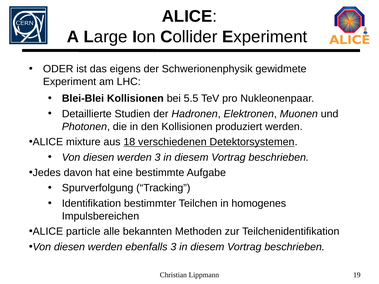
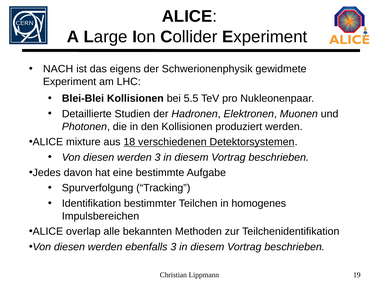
ODER: ODER -> NACH
particle: particle -> overlap
